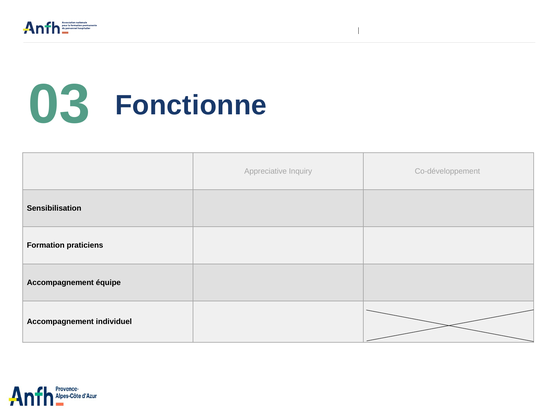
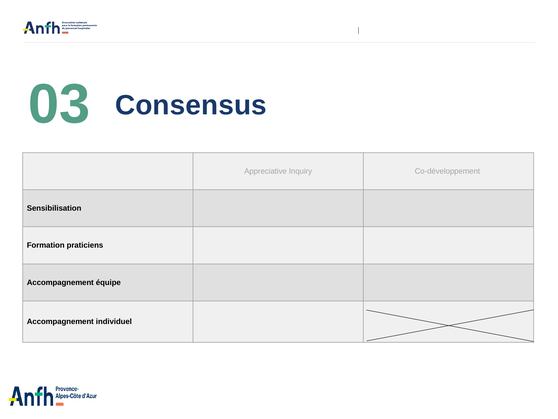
Fonctionne: Fonctionne -> Consensus
